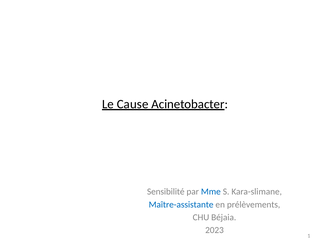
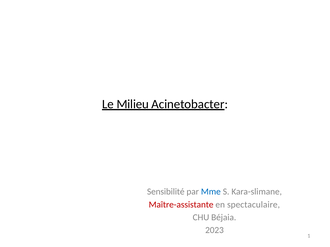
Cause: Cause -> Milieu
Maître-assistante colour: blue -> red
prélèvements: prélèvements -> spectaculaire
